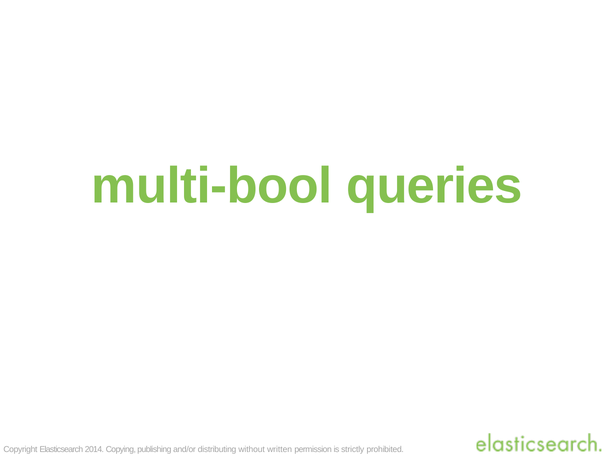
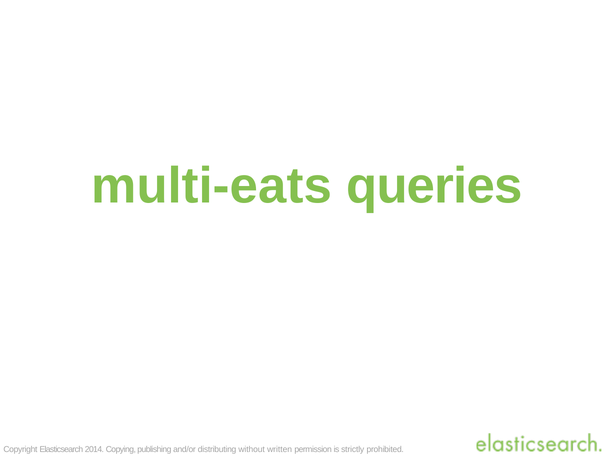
multi-bool: multi-bool -> multi-eats
